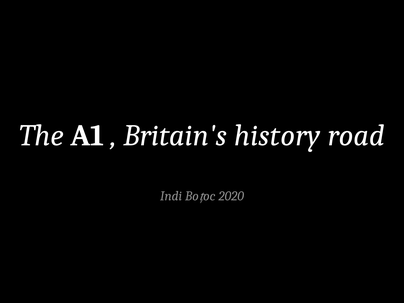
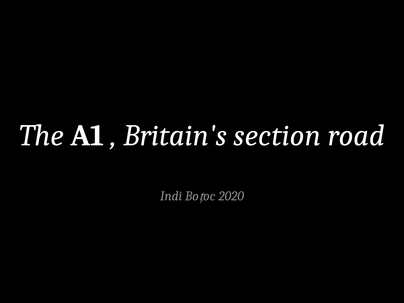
history: history -> section
